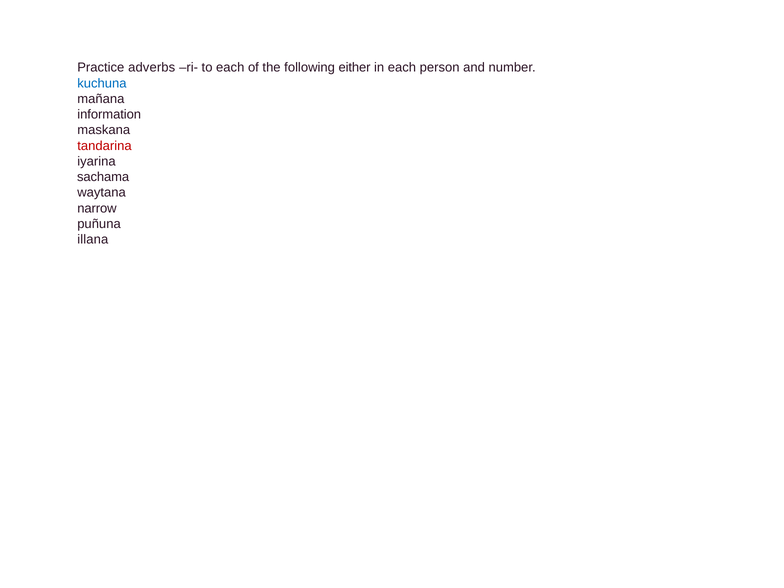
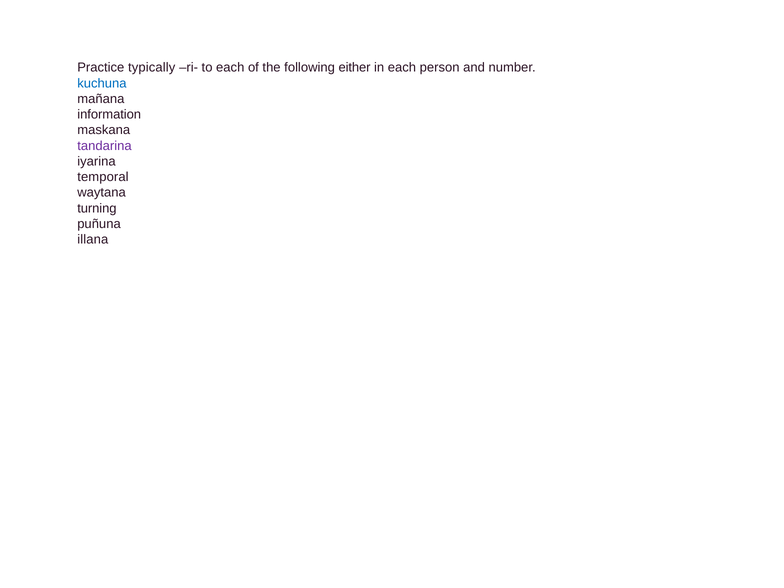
adverbs: adverbs -> typically
tandarina colour: red -> purple
sachama: sachama -> temporal
narrow: narrow -> turning
